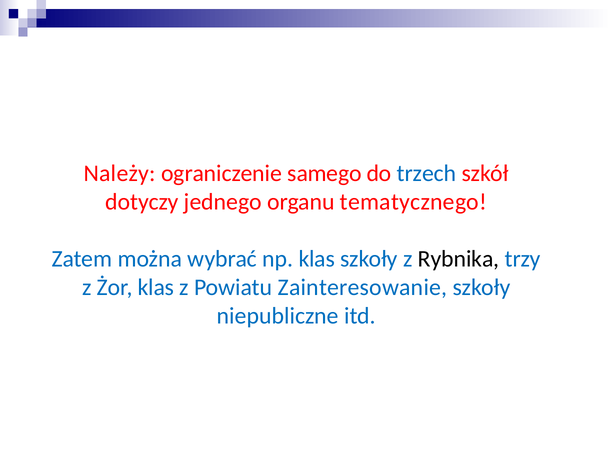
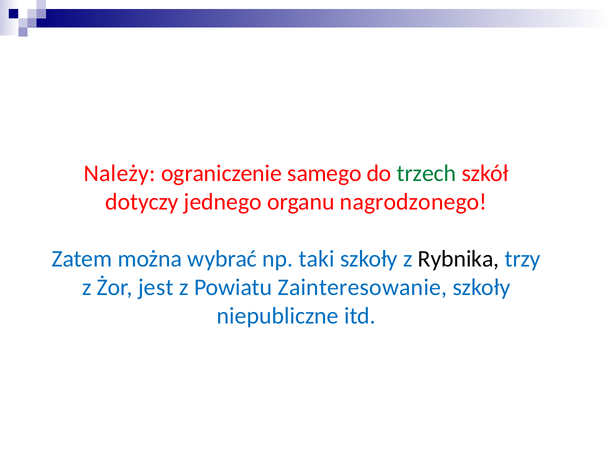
trzech colour: blue -> green
tematycznego: tematycznego -> nagrodzonego
np klas: klas -> taki
Żor klas: klas -> jest
